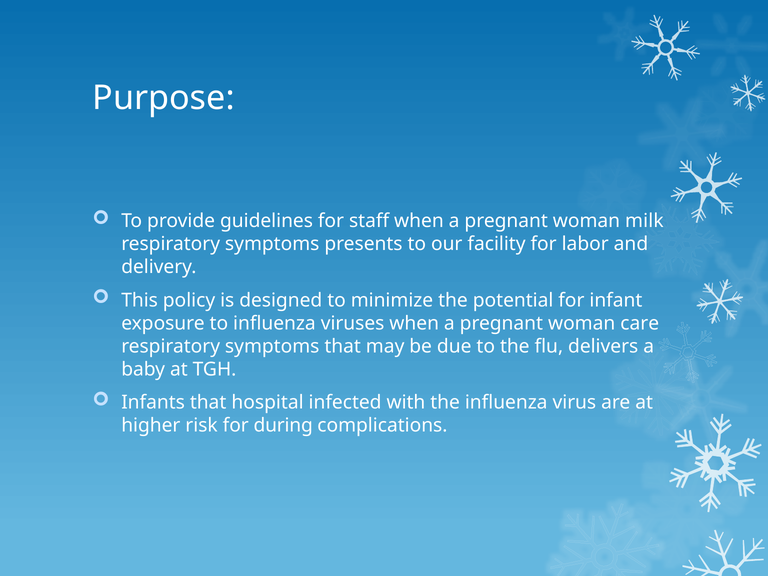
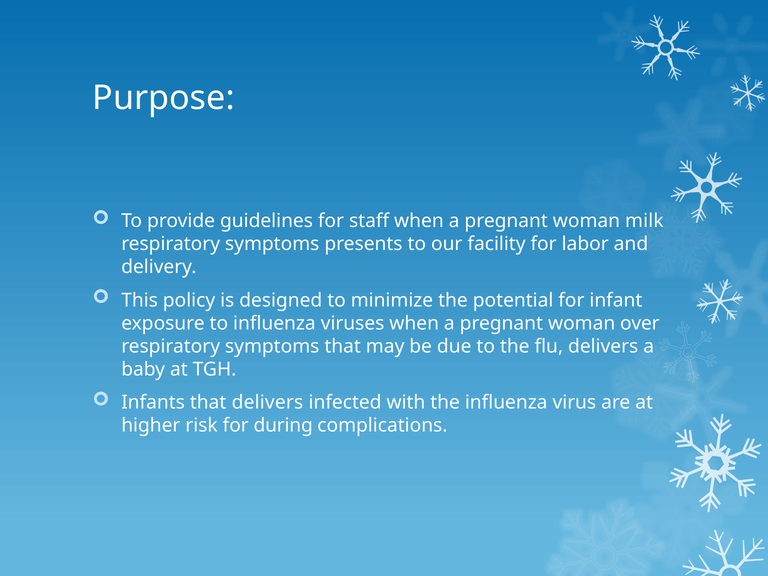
care: care -> over
that hospital: hospital -> delivers
